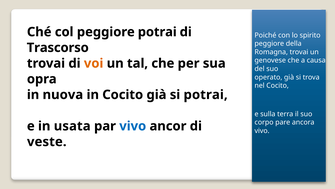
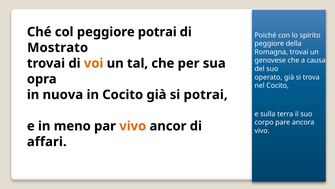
Trascorso: Trascorso -> Mostrato
usata: usata -> meno
vivo at (133, 126) colour: blue -> orange
veste: veste -> affari
